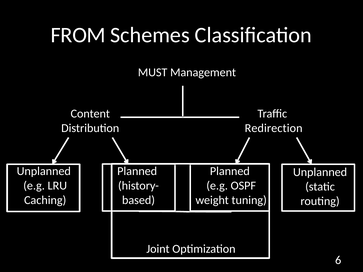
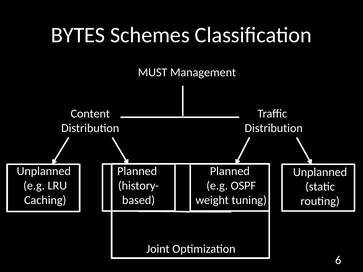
FROM: FROM -> BYTES
Redirection at (274, 128): Redirection -> Distribution
